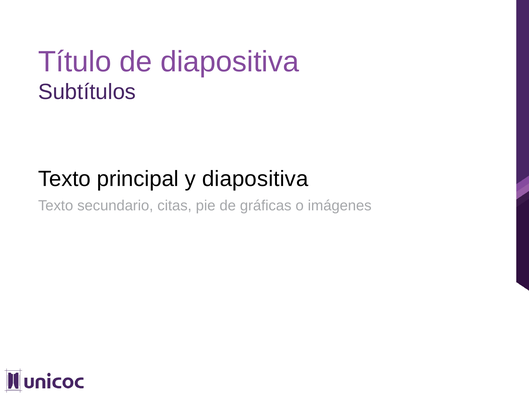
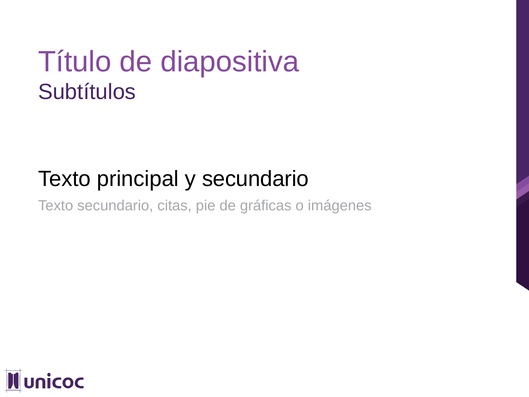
y diapositiva: diapositiva -> secundario
